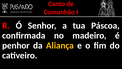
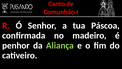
Aliança colour: yellow -> light green
